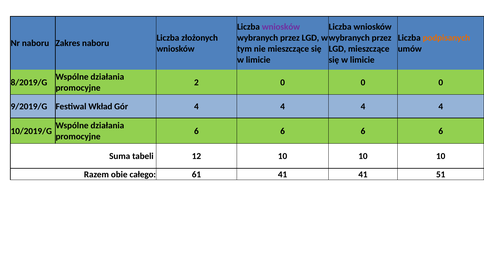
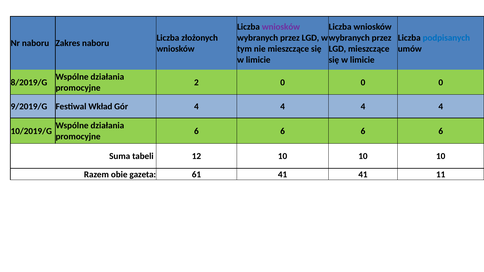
podpisanych colour: orange -> blue
całego: całego -> gazeta
51: 51 -> 11
